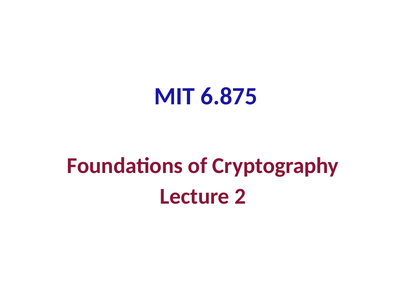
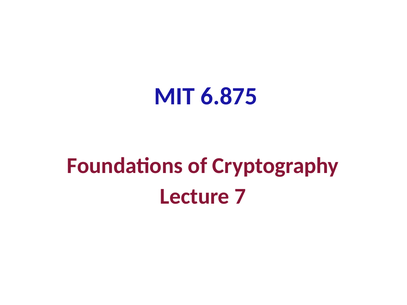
2: 2 -> 7
